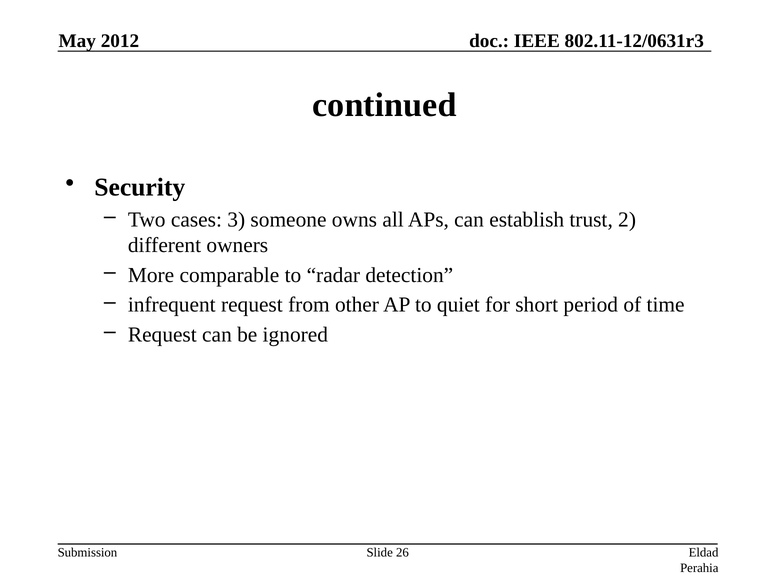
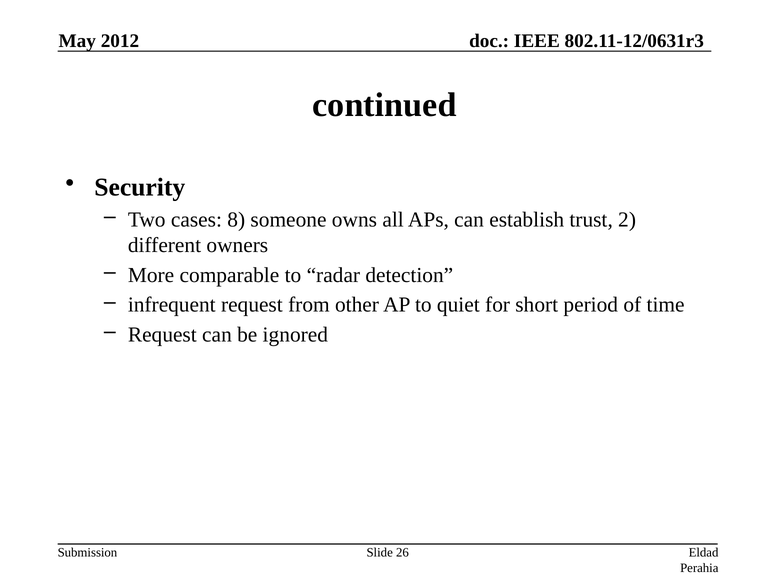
3: 3 -> 8
